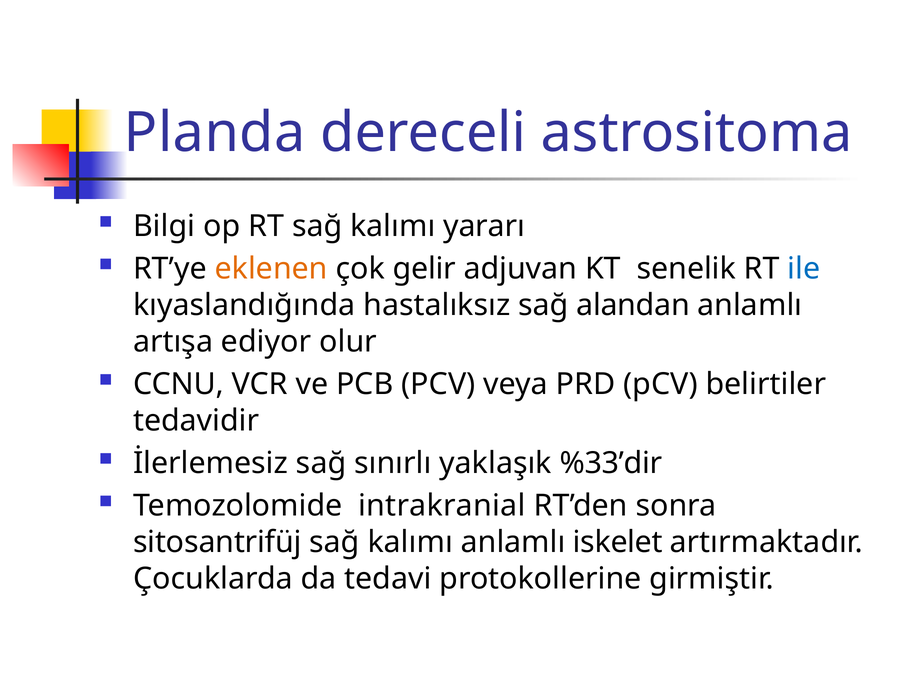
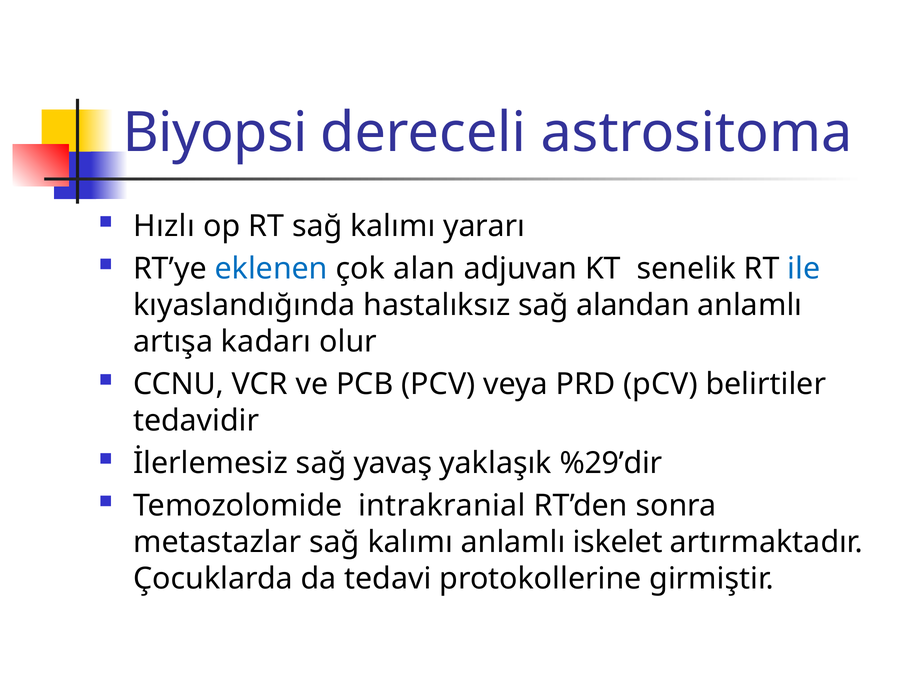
Planda: Planda -> Biyopsi
Bilgi: Bilgi -> Hızlı
eklenen colour: orange -> blue
gelir: gelir -> alan
ediyor: ediyor -> kadarı
sınırlı: sınırlı -> yavaş
%33’dir: %33’dir -> %29’dir
sitosantrifüj: sitosantrifüj -> metastazlar
